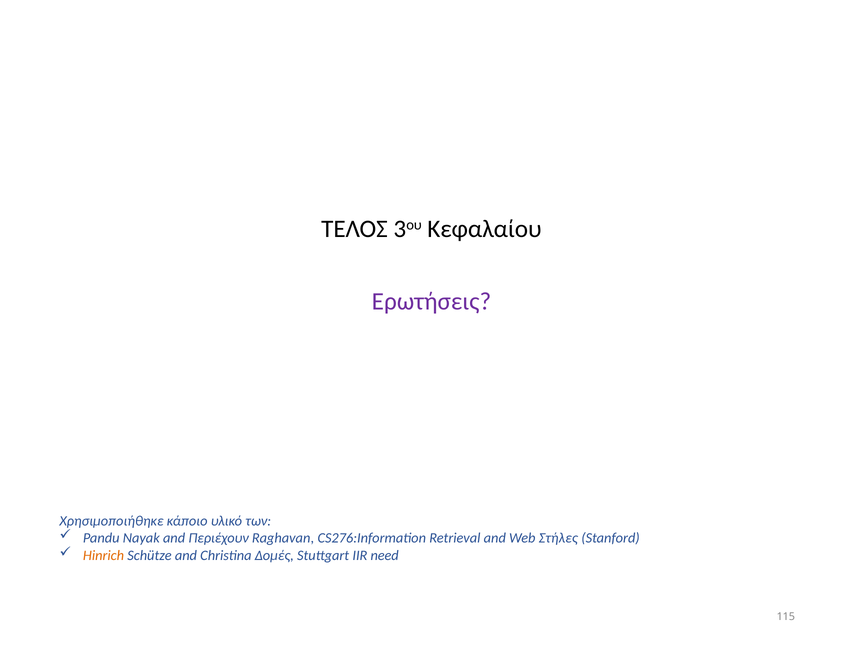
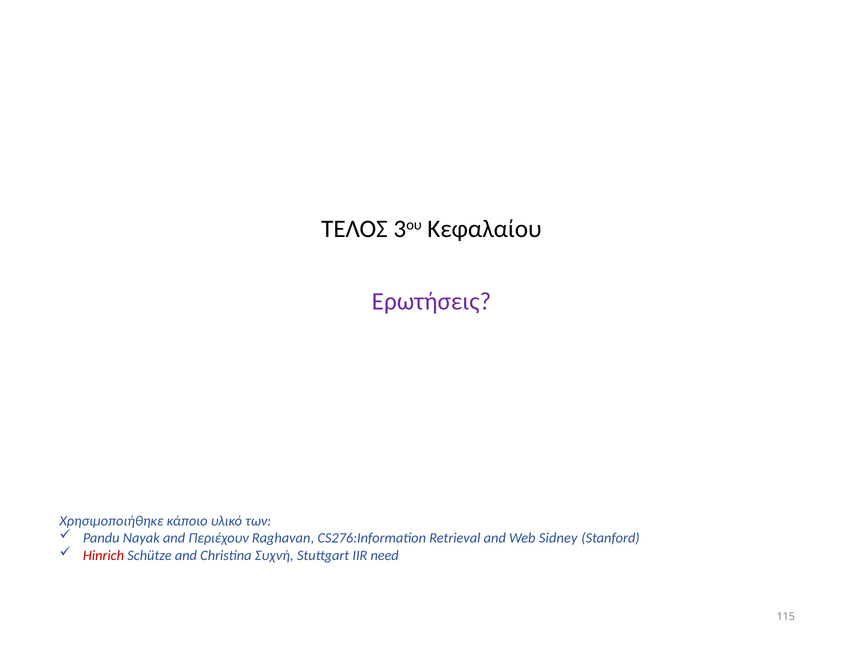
Στήλες: Στήλες -> Sidney
Hinrich colour: orange -> red
Δομές: Δομές -> Συχνή
